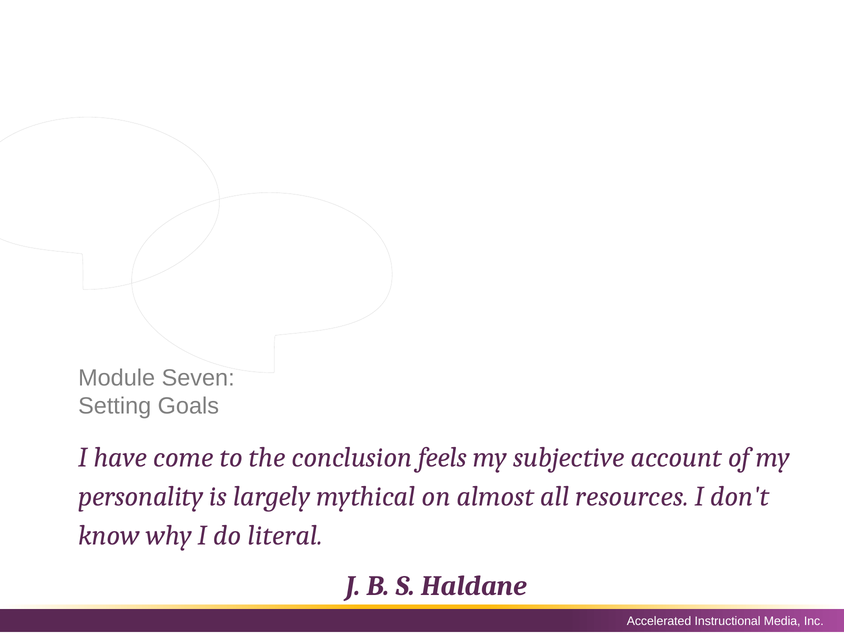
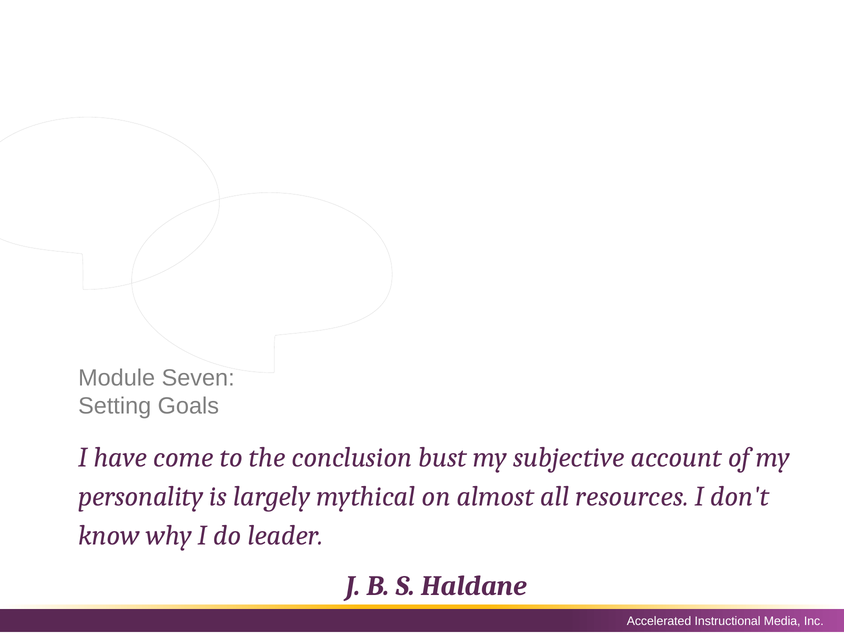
feels: feels -> bust
literal: literal -> leader
